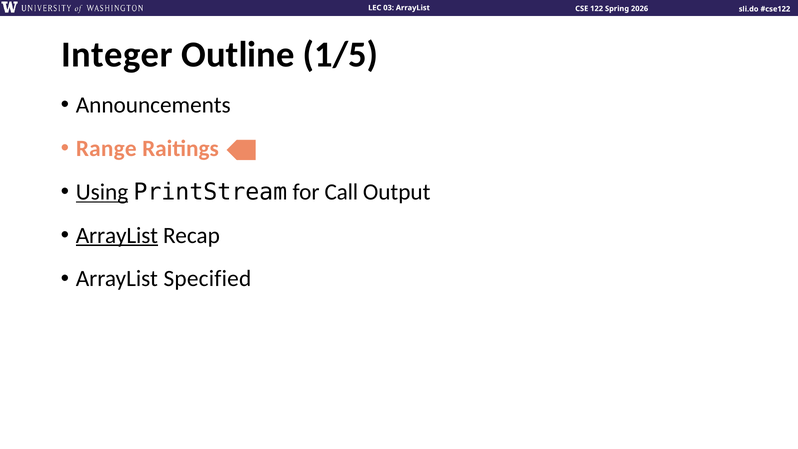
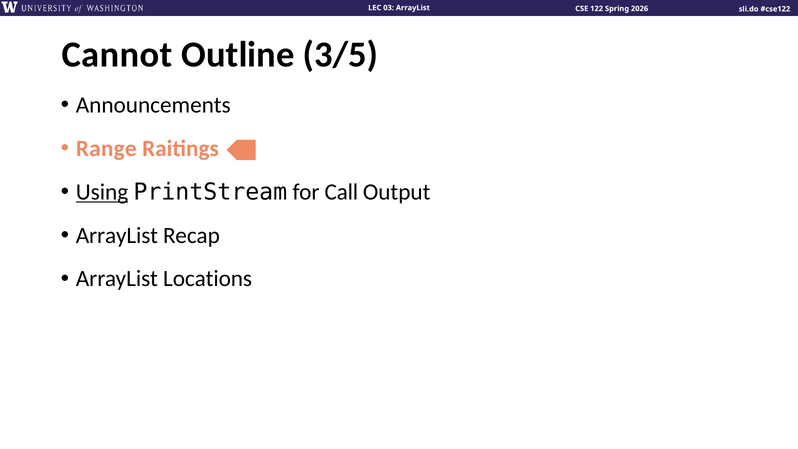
Integer: Integer -> Cannot
1/5: 1/5 -> 3/5
ArrayList at (117, 235) underline: present -> none
Specified: Specified -> Locations
